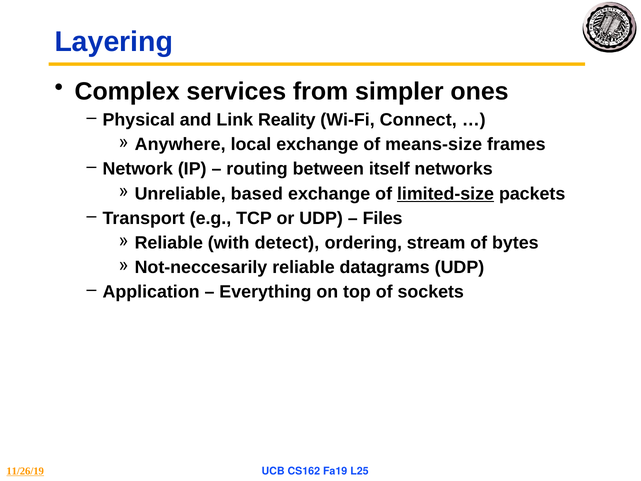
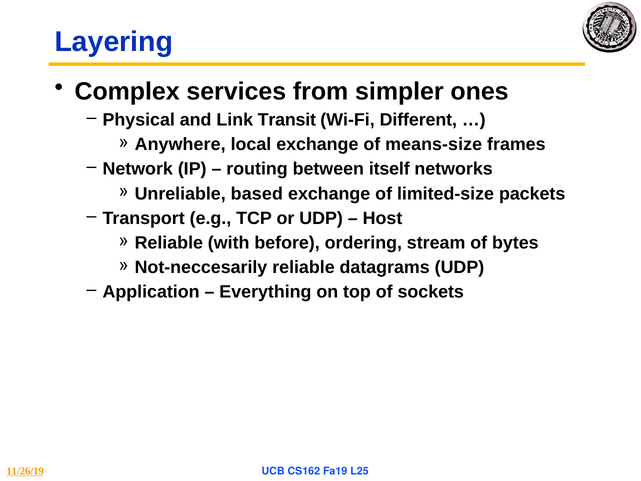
Reality: Reality -> Transit
Connect: Connect -> Different
limited-size underline: present -> none
Files: Files -> Host
detect: detect -> before
